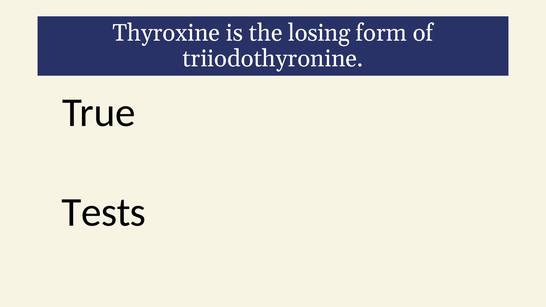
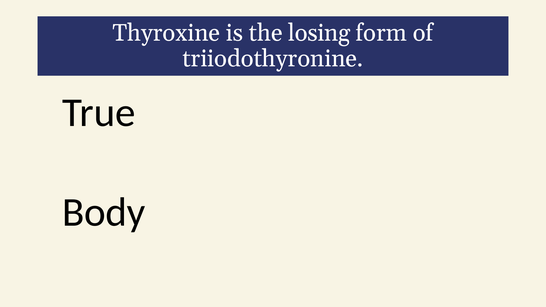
Tests: Tests -> Body
